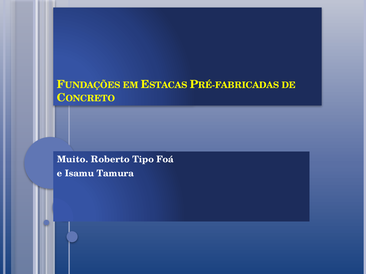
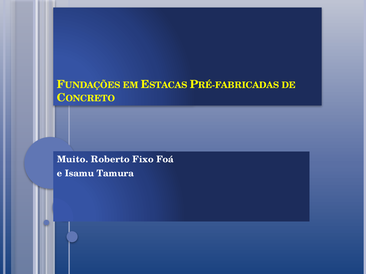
Tipo: Tipo -> Fixo
